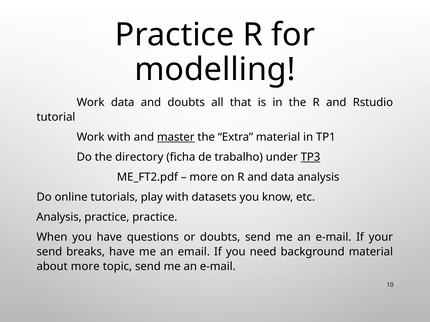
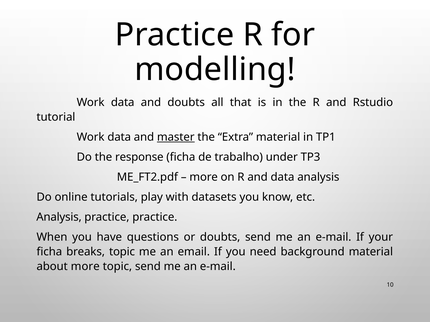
with at (119, 137): with -> data
directory: directory -> response
TP3 underline: present -> none
send at (49, 252): send -> ficha
breaks have: have -> topic
